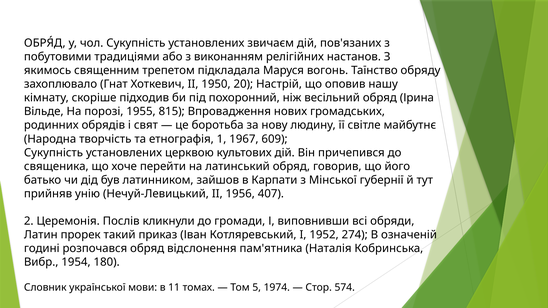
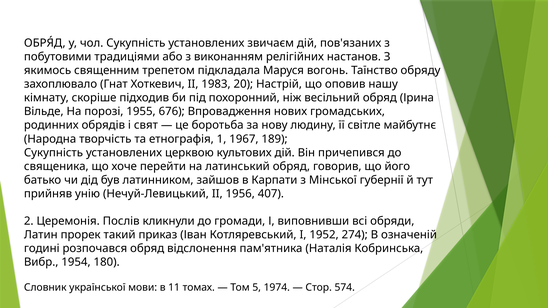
1950: 1950 -> 1983
815: 815 -> 676
609: 609 -> 189
